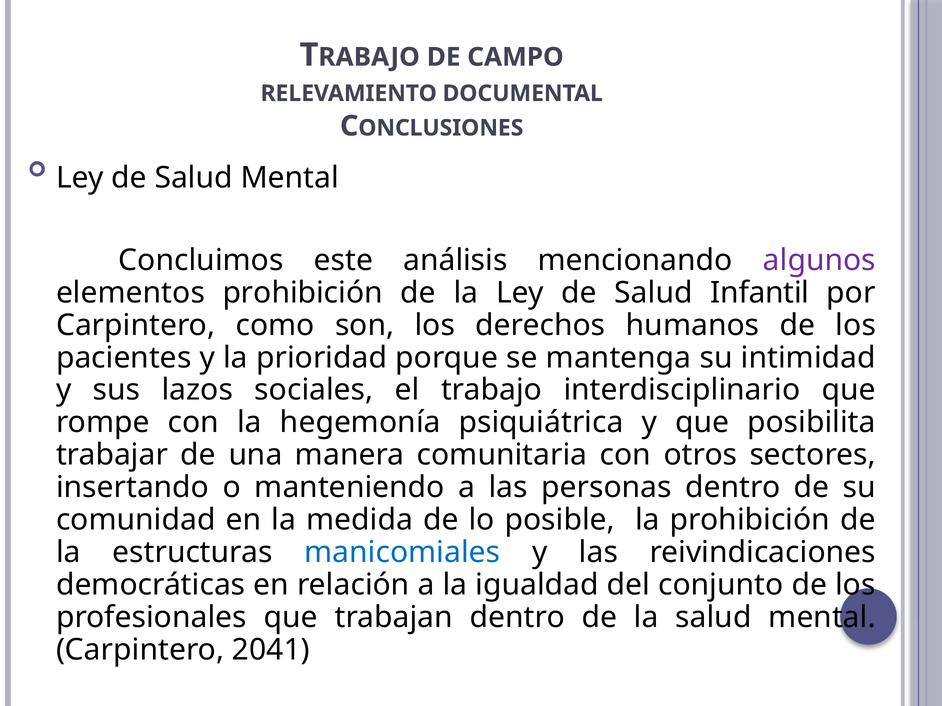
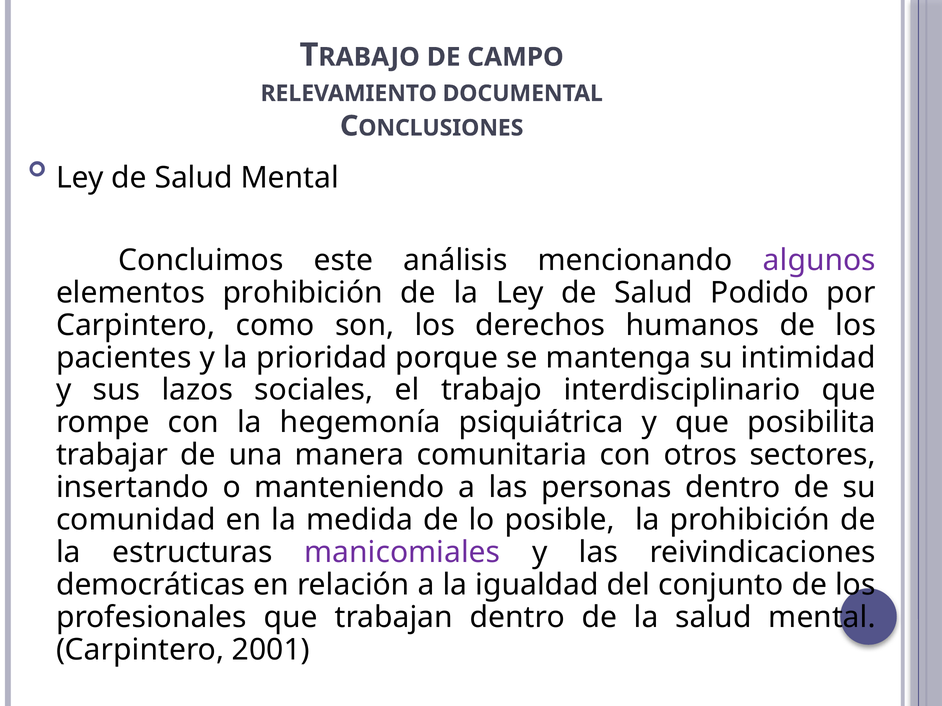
Infantil: Infantil -> Podido
manicomiales colour: blue -> purple
2041: 2041 -> 2001
